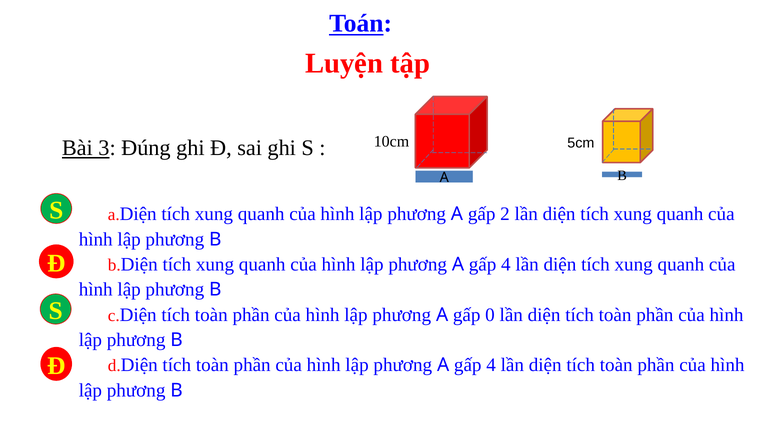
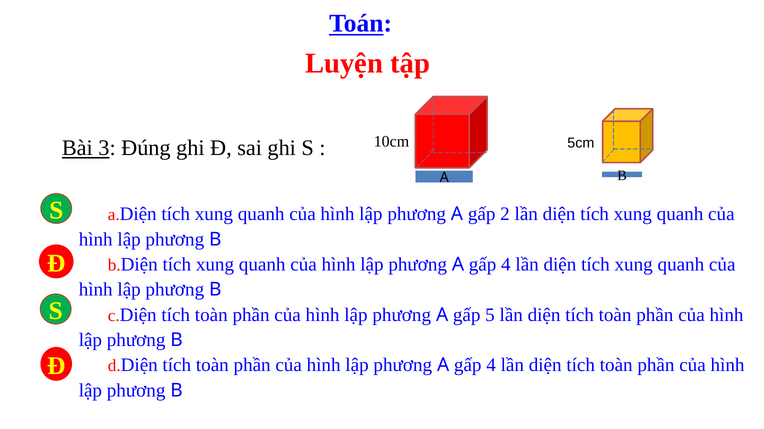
0: 0 -> 5
